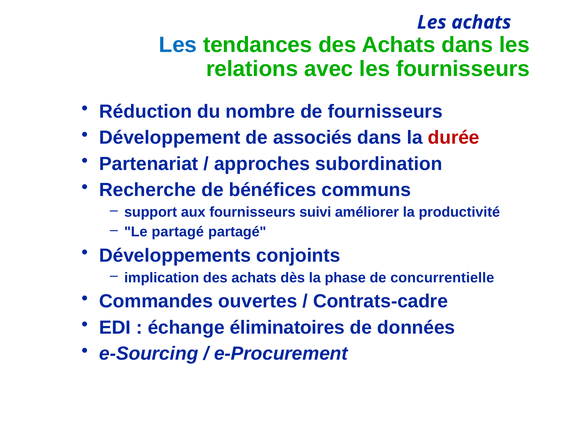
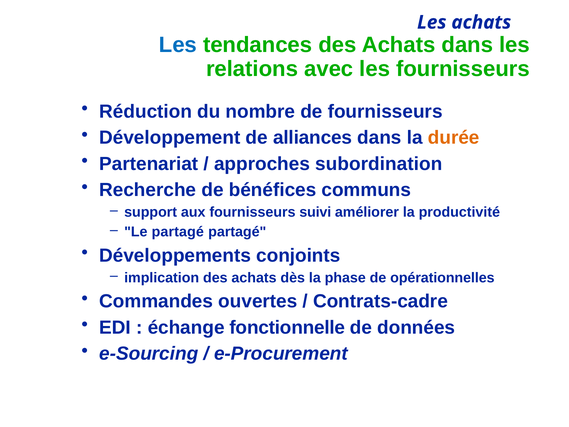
associés: associés -> alliances
durée colour: red -> orange
concurrentielle: concurrentielle -> opérationnelles
éliminatoires: éliminatoires -> fonctionnelle
